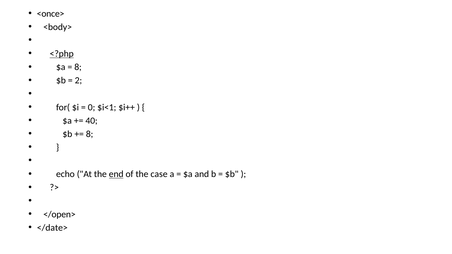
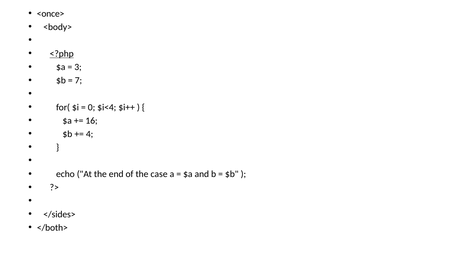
8 at (78, 67): 8 -> 3
2: 2 -> 7
$i<1: $i<1 -> $i<4
40: 40 -> 16
8 at (90, 134): 8 -> 4
end underline: present -> none
</open>: </open> -> </sides>
</date>: </date> -> </both>
